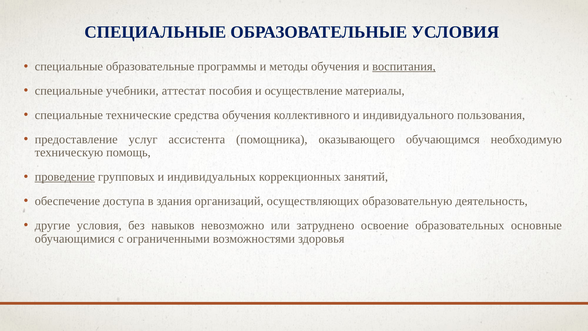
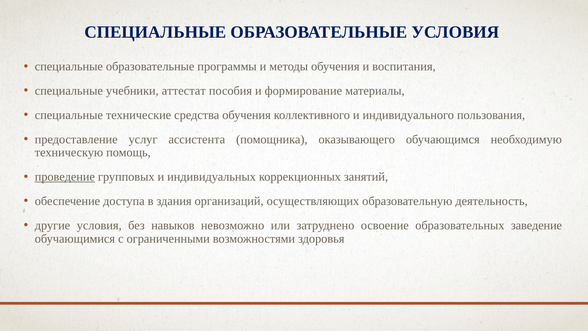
воспитания underline: present -> none
осуществление: осуществление -> формирование
основные: основные -> заведение
